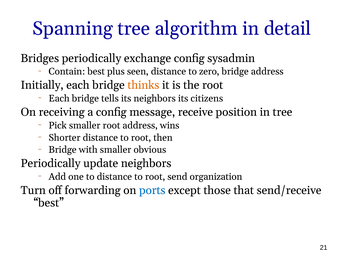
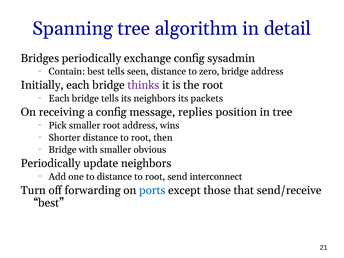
best plus: plus -> tells
thinks colour: orange -> purple
citizens: citizens -> packets
receive: receive -> replies
organization: organization -> interconnect
